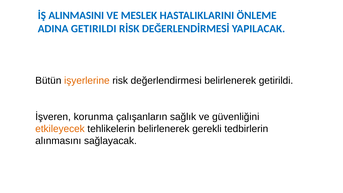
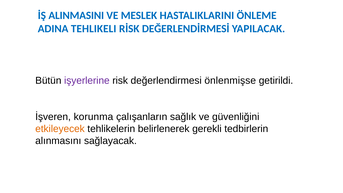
ADINA GETIRILDI: GETIRILDI -> TEHLIKELI
işyerlerine colour: orange -> purple
değerlendirmesi belirlenerek: belirlenerek -> önlenmişse
